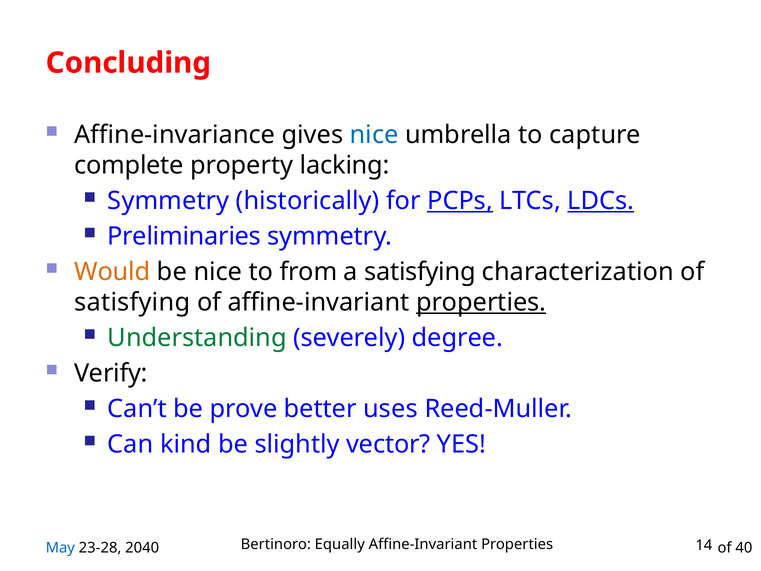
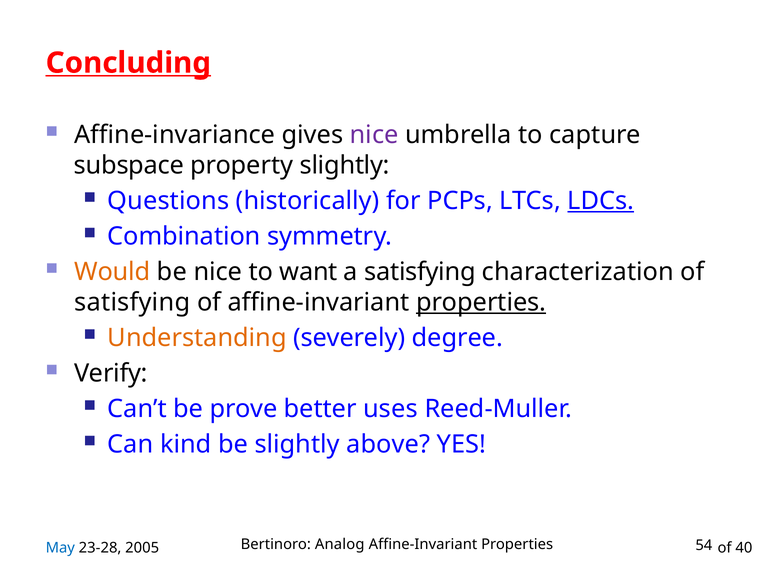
Concluding underline: none -> present
nice at (374, 135) colour: blue -> purple
complete: complete -> subspace
property lacking: lacking -> slightly
Symmetry at (168, 201): Symmetry -> Questions
PCPs underline: present -> none
Preliminaries: Preliminaries -> Combination
from: from -> want
Understanding colour: green -> orange
vector: vector -> above
Equally: Equally -> Analog
14: 14 -> 54
2040: 2040 -> 2005
